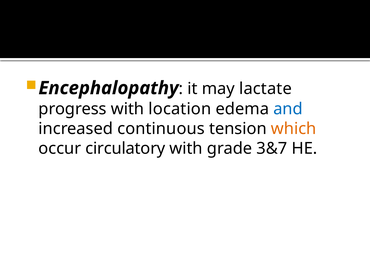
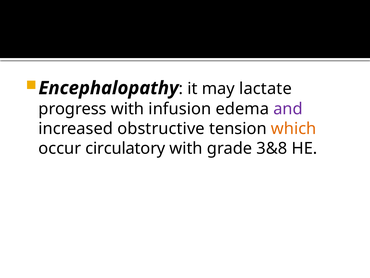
location: location -> infusion
and colour: blue -> purple
continuous: continuous -> obstructive
3&7: 3&7 -> 3&8
